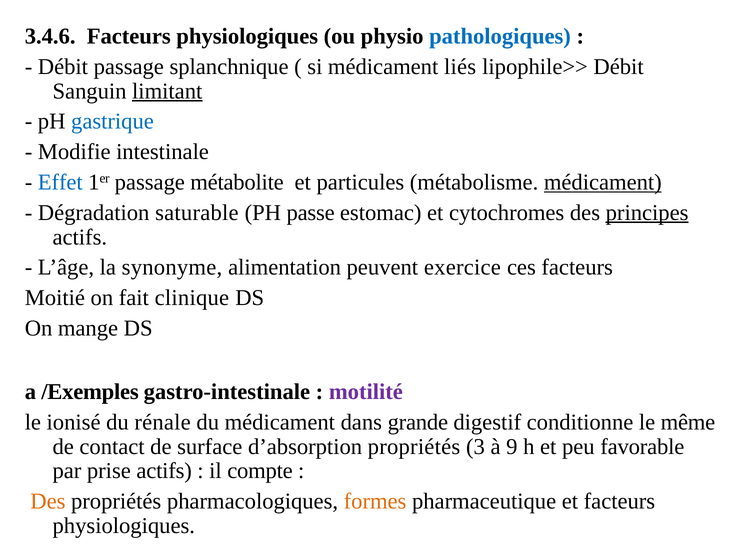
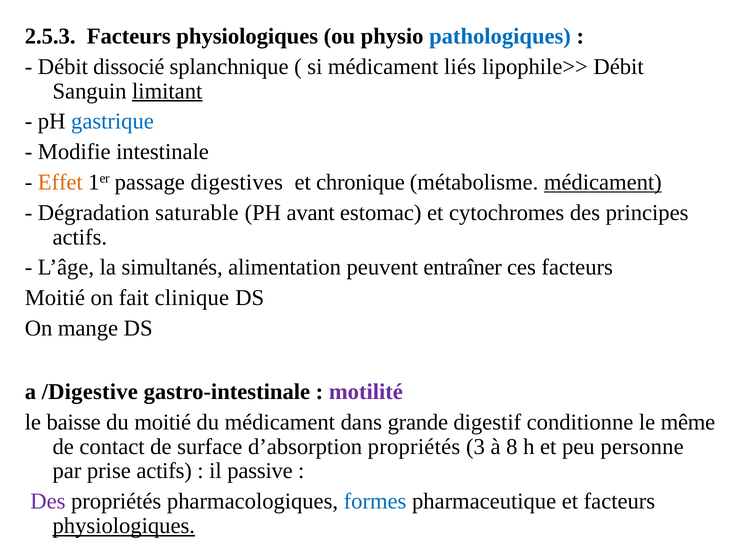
3.4.6: 3.4.6 -> 2.5.3
Débit passage: passage -> dissocié
Effet colour: blue -> orange
métabolite: métabolite -> digestives
particules: particules -> chronique
passe: passe -> avant
principes underline: present -> none
synonyme: synonyme -> simultanés
exercice: exercice -> entraîner
/Exemples: /Exemples -> /Digestive
ionisé: ionisé -> baisse
du rénale: rénale -> moitié
9: 9 -> 8
favorable: favorable -> personne
compte: compte -> passive
Des at (48, 501) colour: orange -> purple
formes colour: orange -> blue
physiologiques at (124, 526) underline: none -> present
